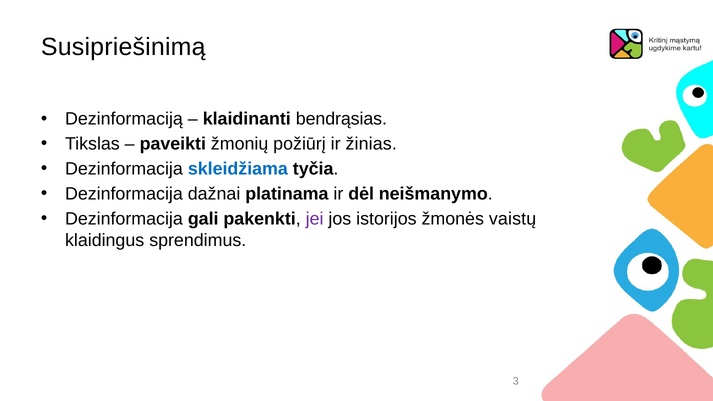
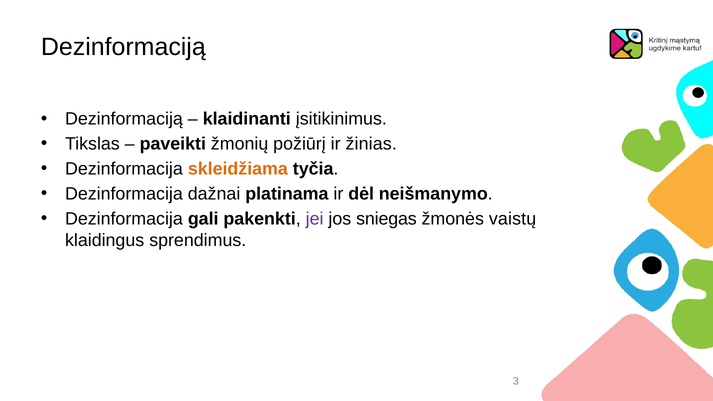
Susipriešinimą at (123, 47): Susipriešinimą -> Dezinformaciją
bendrąsias: bendrąsias -> įsitikinimus
skleidžiama colour: blue -> orange
istorijos: istorijos -> sniegas
